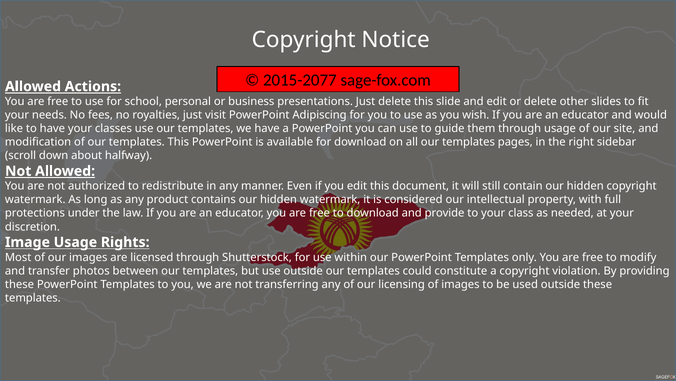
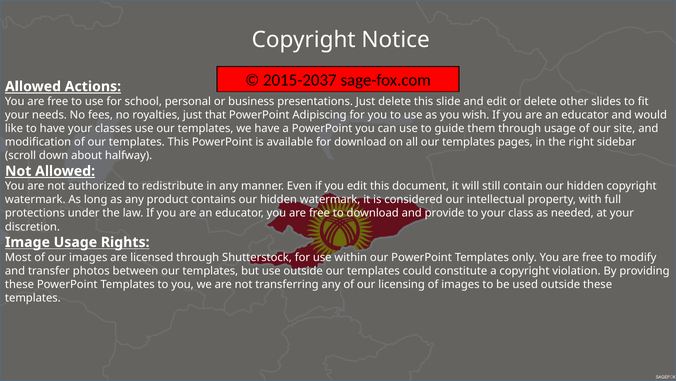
2015-2077: 2015-2077 -> 2015-2037
visit: visit -> that
